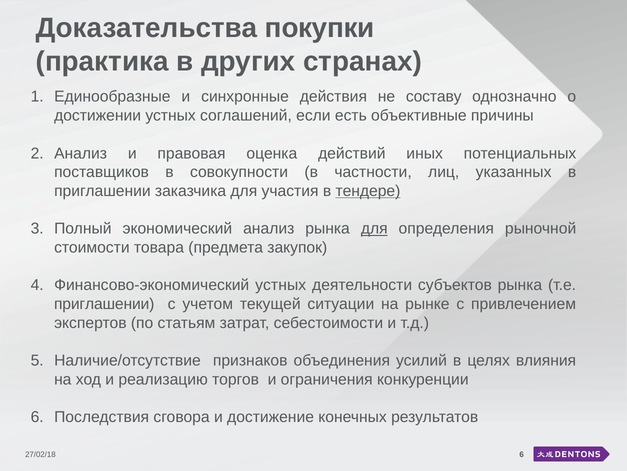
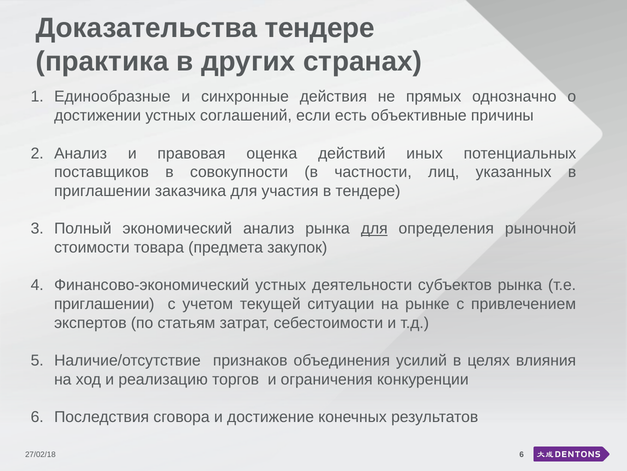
Доказательства покупки: покупки -> тендере
составу: составу -> прямых
тендере at (368, 191) underline: present -> none
